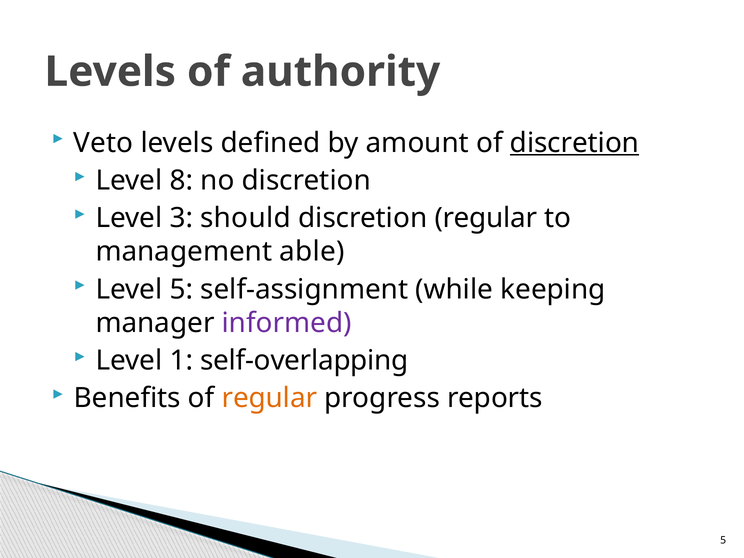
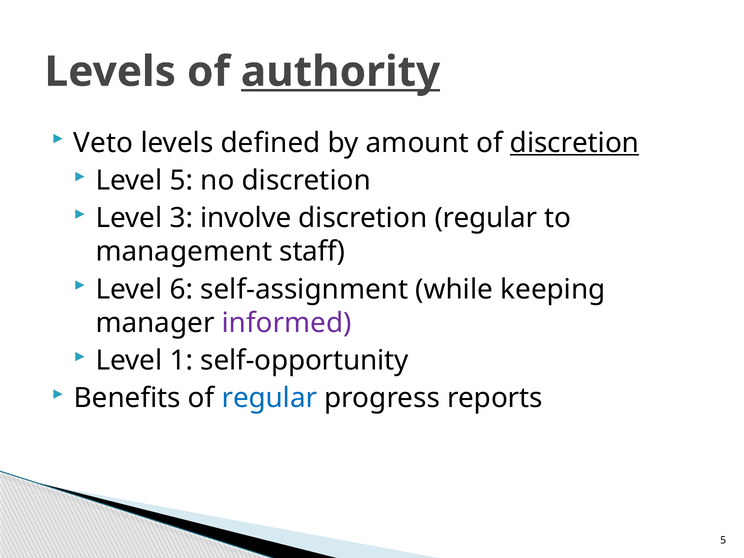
authority underline: none -> present
Level 8: 8 -> 5
should: should -> involve
able: able -> staff
Level 5: 5 -> 6
self-overlapping: self-overlapping -> self-opportunity
regular at (269, 398) colour: orange -> blue
